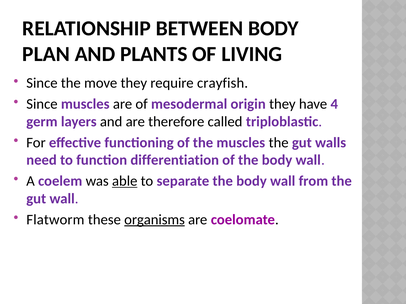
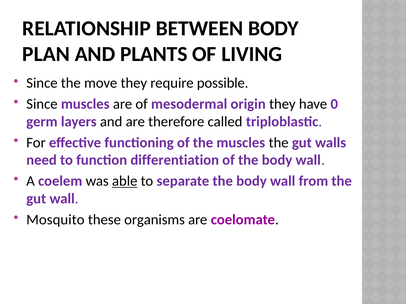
crayfish: crayfish -> possible
4: 4 -> 0
Flatworm: Flatworm -> Mosquito
organisms underline: present -> none
